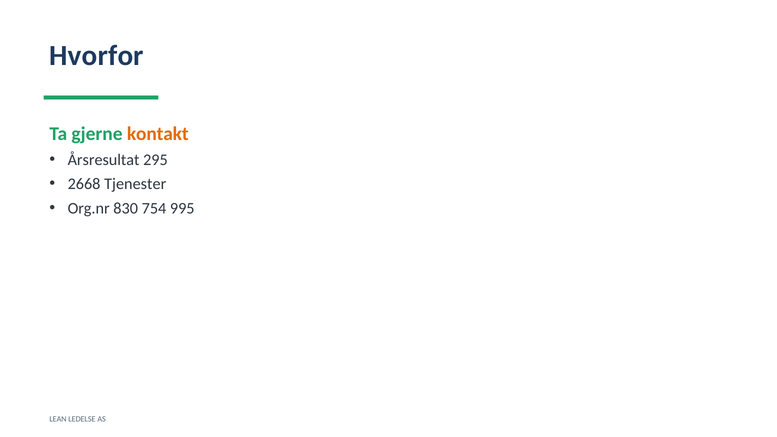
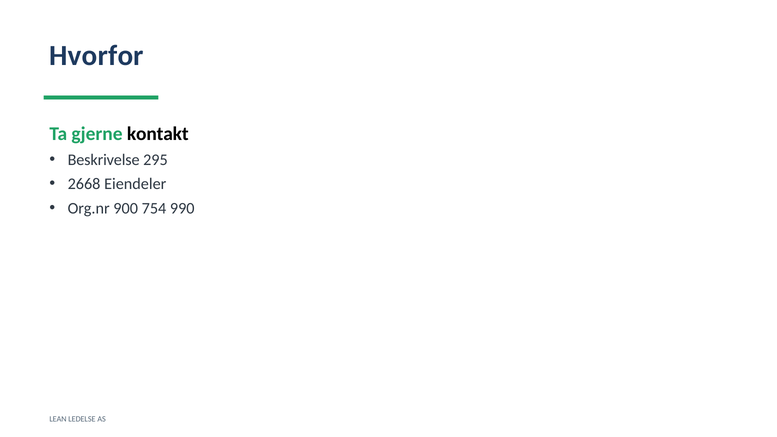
kontakt colour: orange -> black
Årsresultat: Årsresultat -> Beskrivelse
Tjenester: Tjenester -> Eiendeler
830: 830 -> 900
995: 995 -> 990
